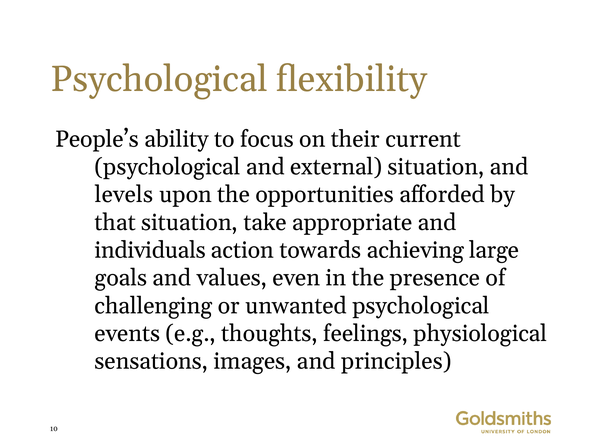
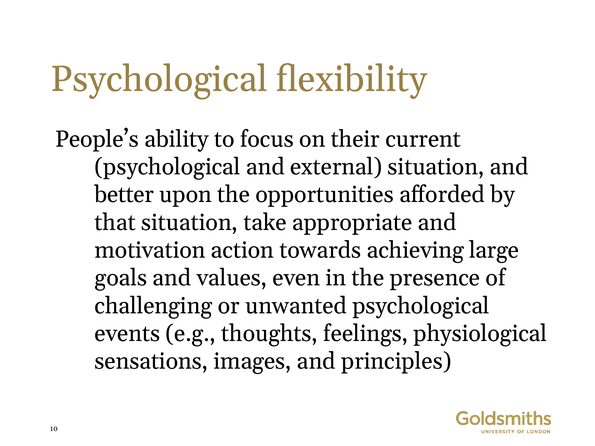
levels: levels -> better
individuals: individuals -> motivation
